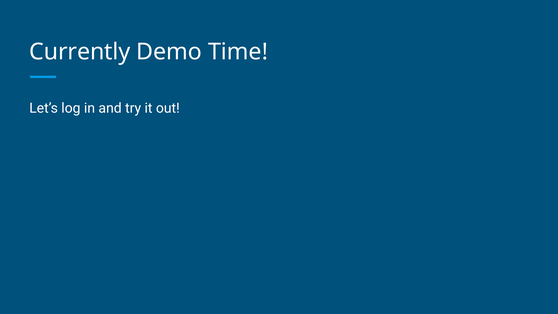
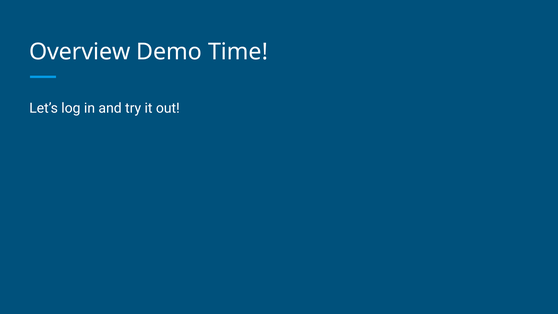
Currently: Currently -> Overview
